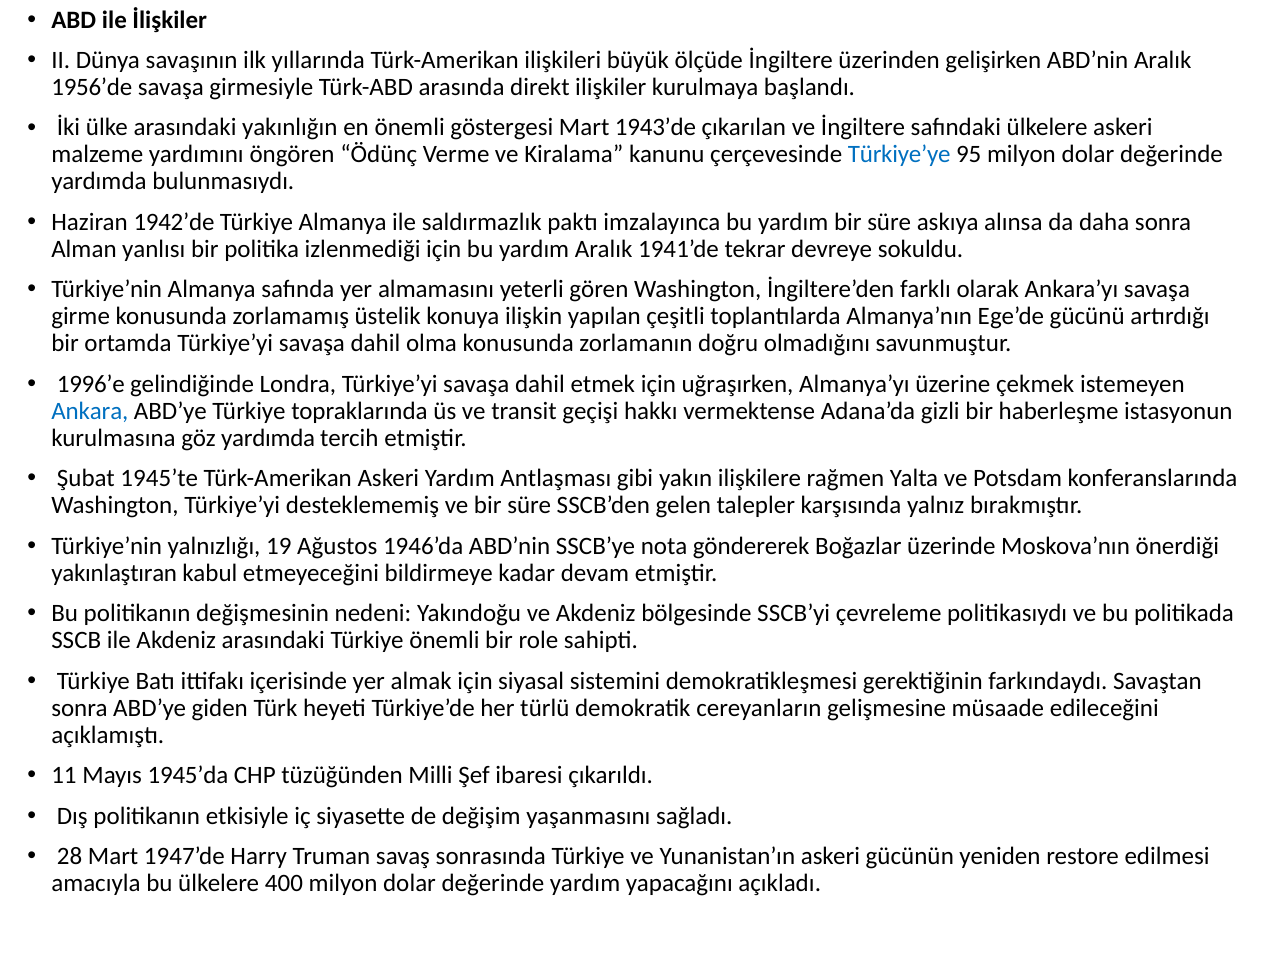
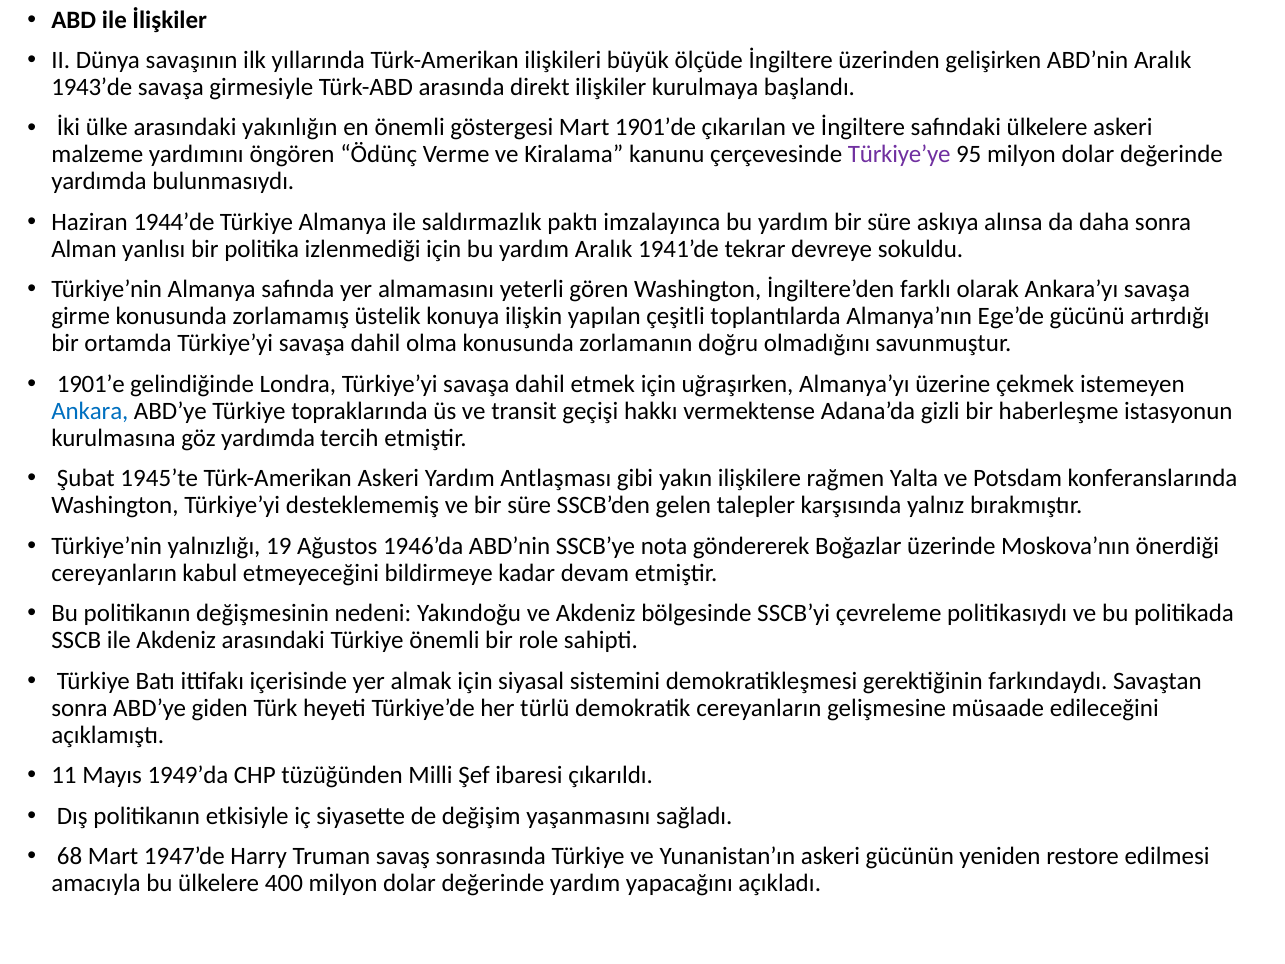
1956’de: 1956’de -> 1943’de
1943’de: 1943’de -> 1901’de
Türkiye’ye colour: blue -> purple
1942’de: 1942’de -> 1944’de
1996’e: 1996’e -> 1901’e
yakınlaştıran at (114, 573): yakınlaştıran -> cereyanların
1945’da: 1945’da -> 1949’da
28: 28 -> 68
